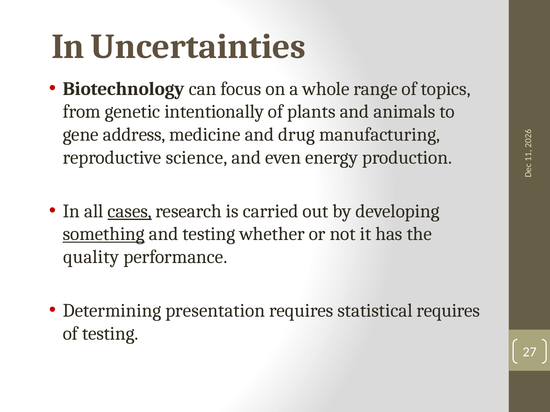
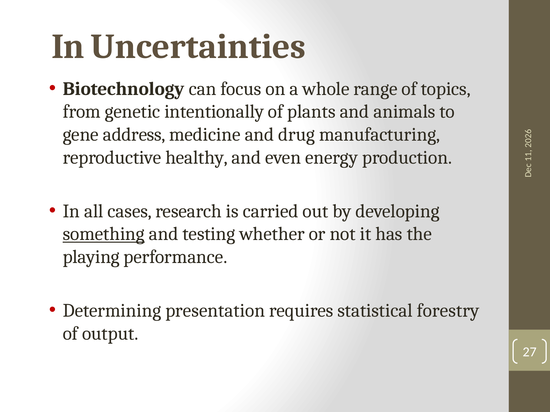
science: science -> healthy
cases underline: present -> none
quality: quality -> playing
statistical requires: requires -> forestry
of testing: testing -> output
